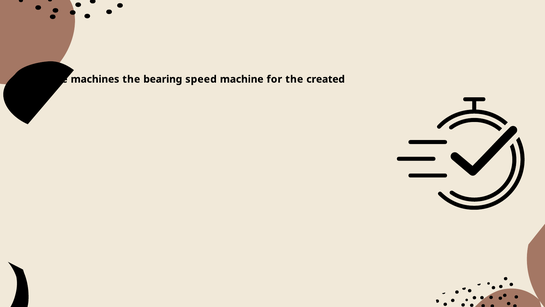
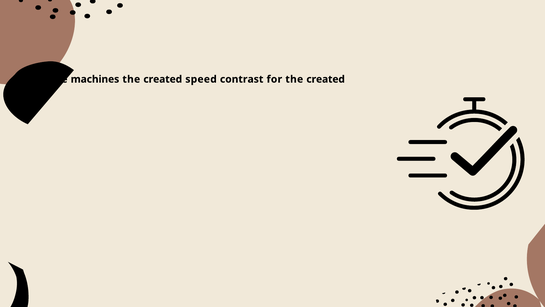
bearing at (163, 79): bearing -> created
machine: machine -> contrast
